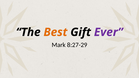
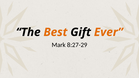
Ever colour: purple -> orange
